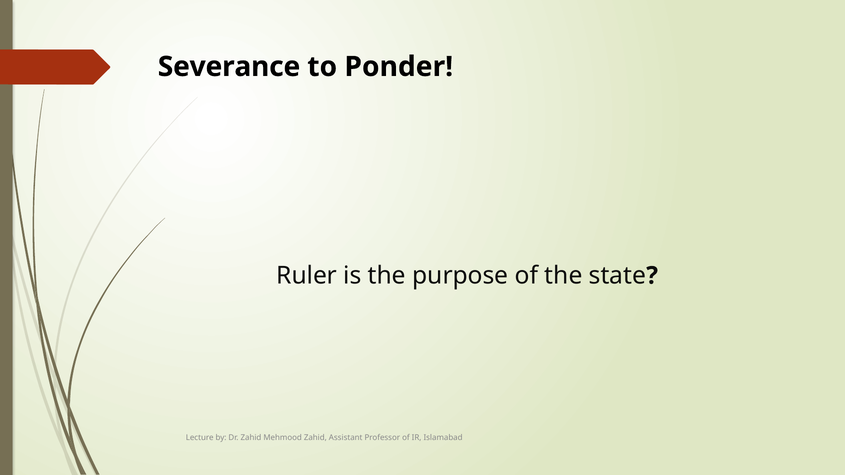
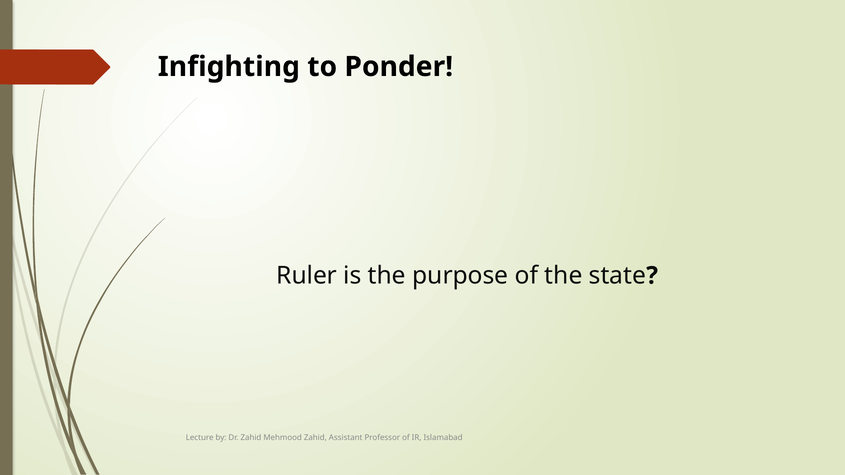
Severance: Severance -> Infighting
